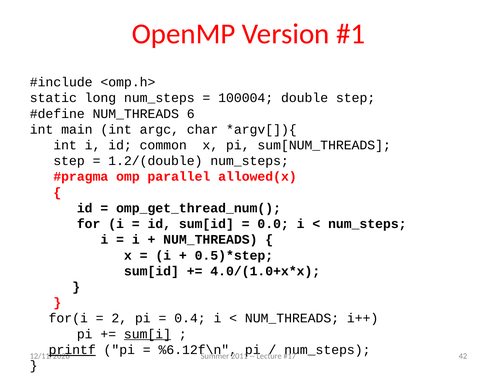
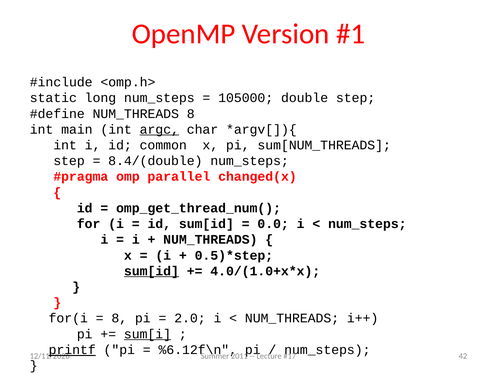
100004: 100004 -> 105000
NUM_THREADS 6: 6 -> 8
argc underline: none -> present
1.2/(double: 1.2/(double -> 8.4/(double
allowed(x: allowed(x -> changed(x
sum[id at (151, 271) underline: none -> present
2 at (119, 318): 2 -> 8
0.4: 0.4 -> 2.0
